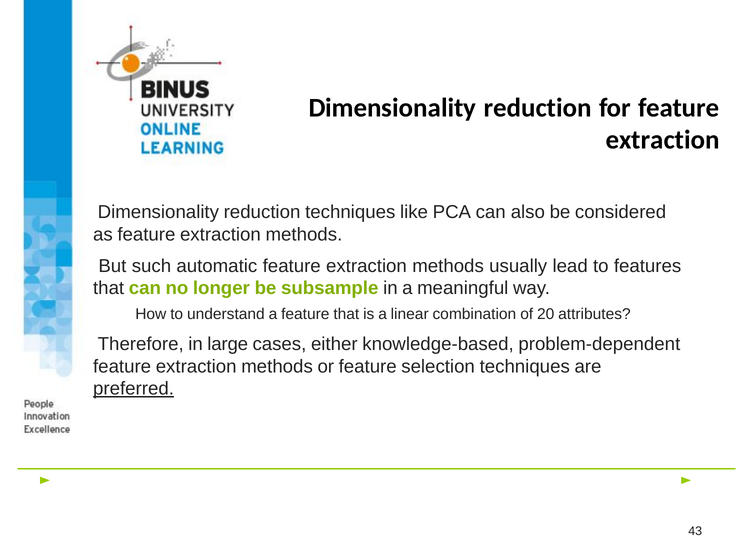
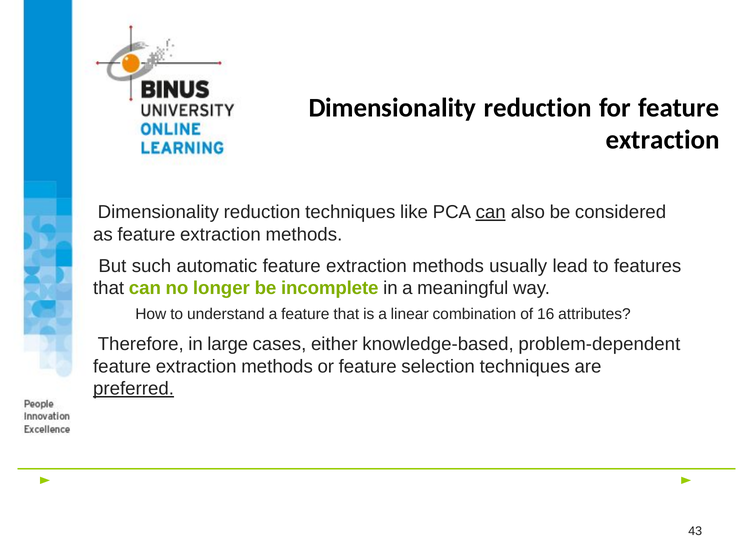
can at (491, 212) underline: none -> present
subsample: subsample -> incomplete
20: 20 -> 16
